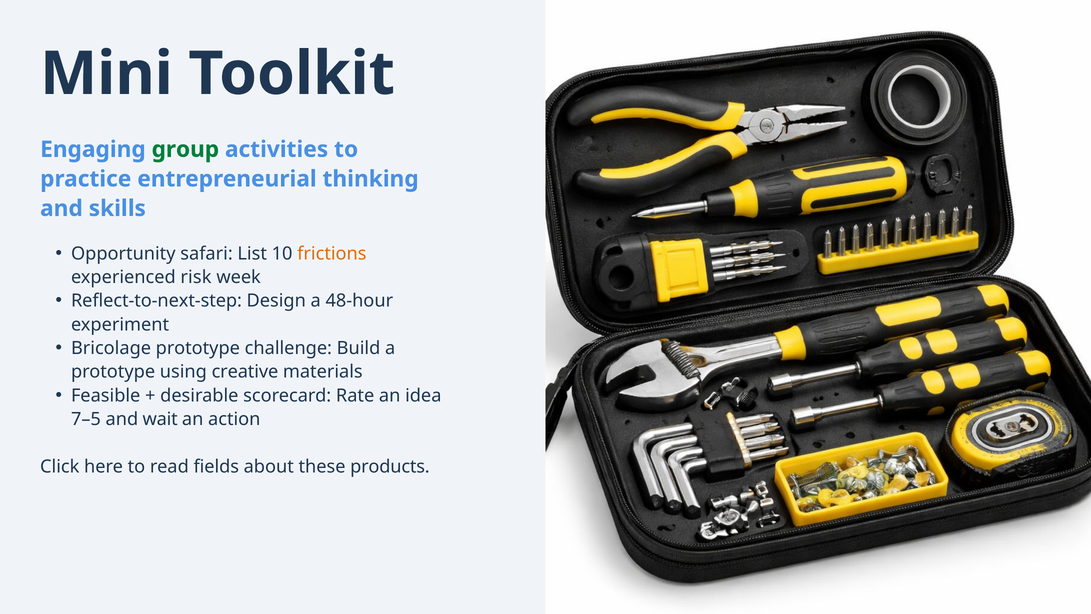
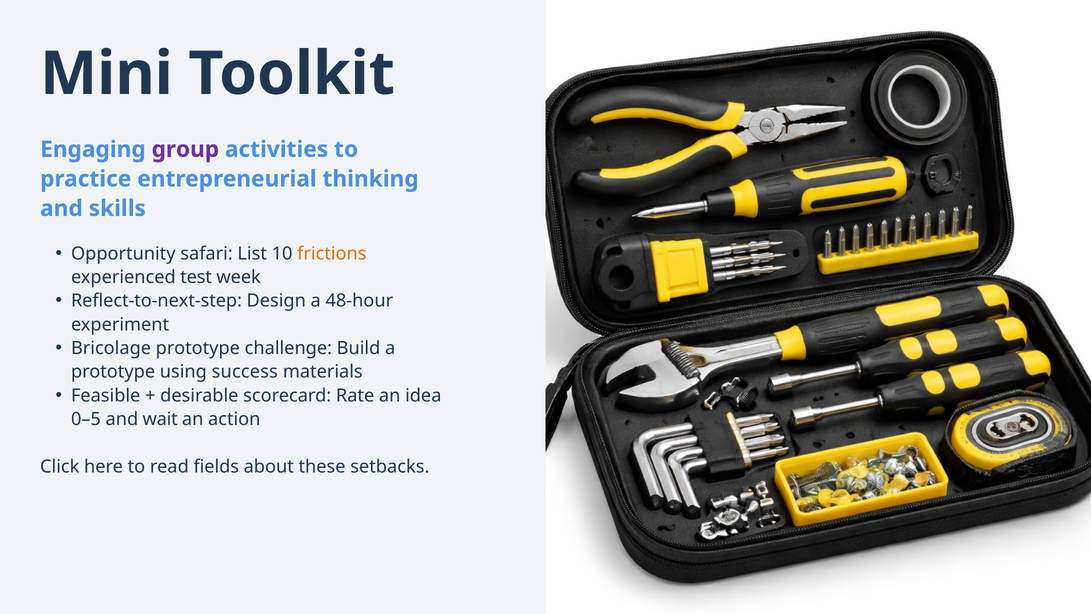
group colour: green -> purple
risk: risk -> test
creative: creative -> success
7–5: 7–5 -> 0–5
products: products -> setbacks
